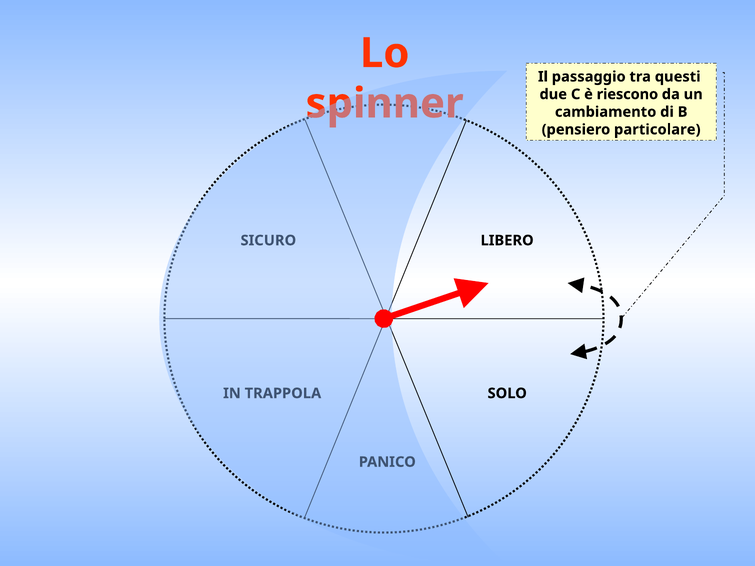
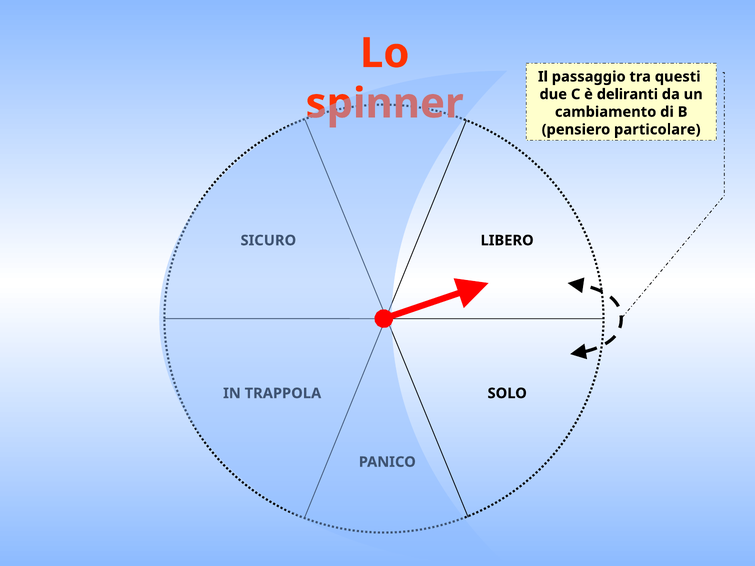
riescono: riescono -> deliranti
